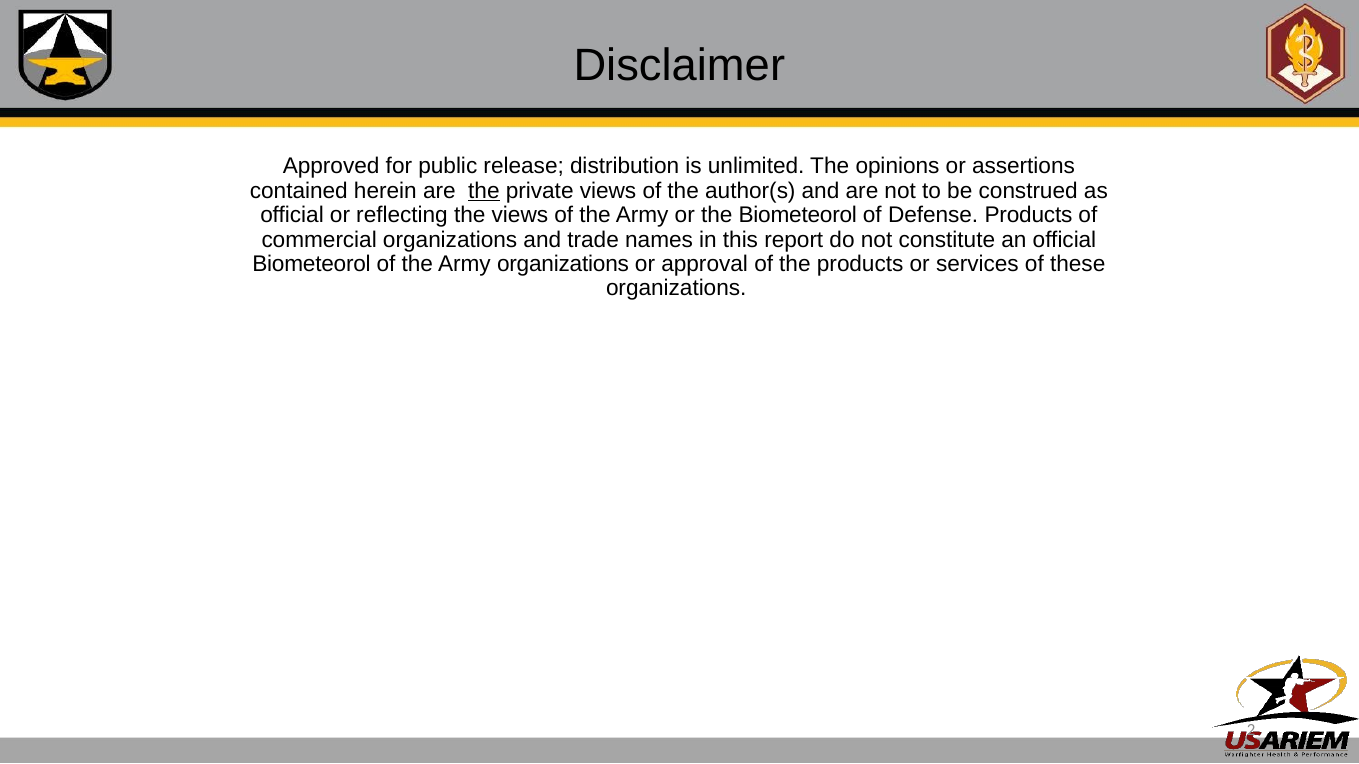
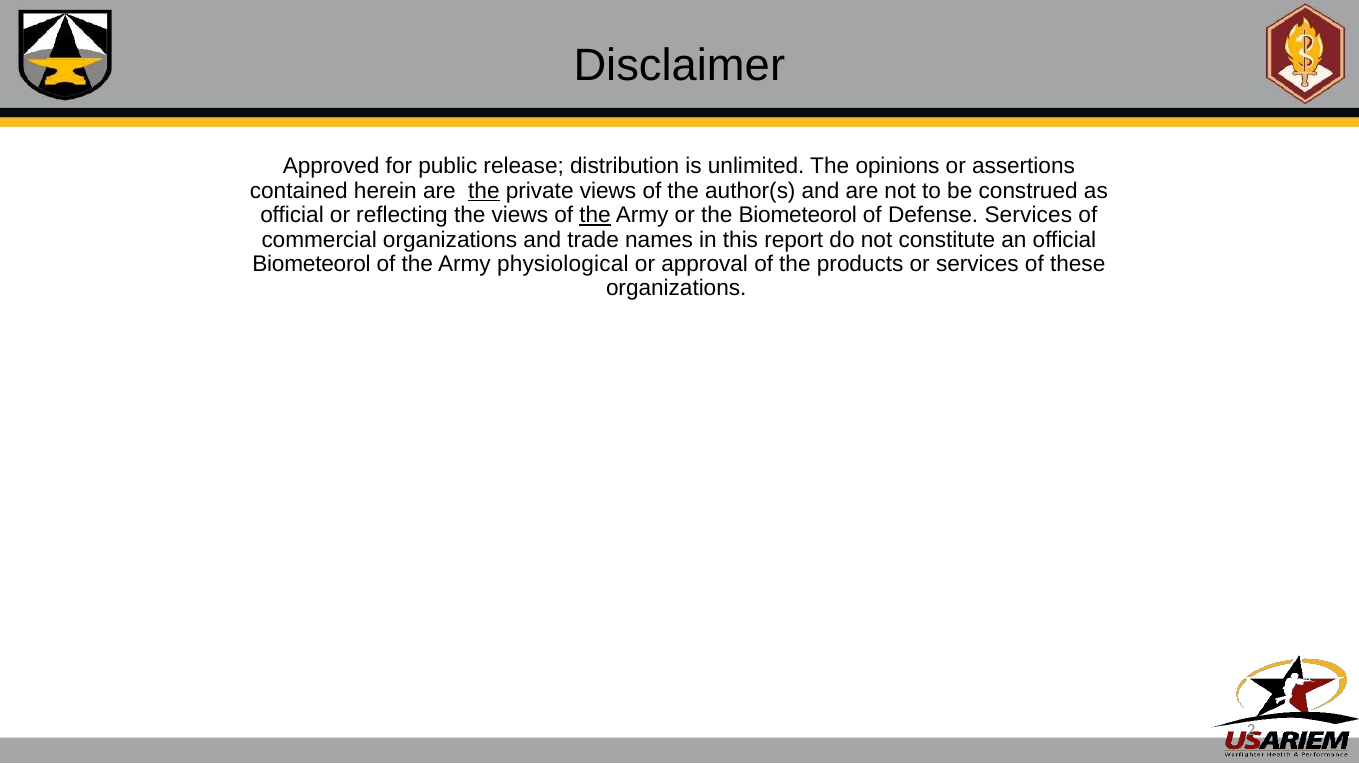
the at (595, 215) underline: none -> present
Defense Products: Products -> Services
Army organizations: organizations -> physiological
